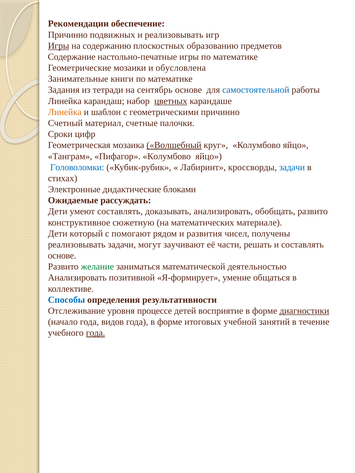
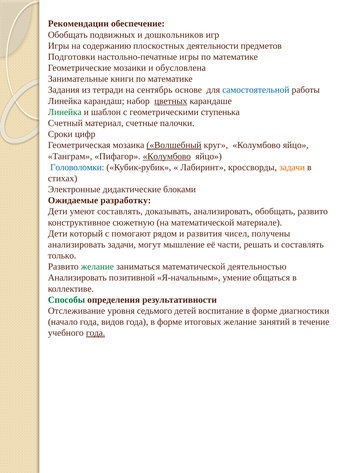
Причинно at (68, 35): Причинно -> Обобщать
и реализовывать: реализовывать -> дошкольников
Игры at (59, 46) underline: present -> none
образованию: образованию -> деятельности
Содержание: Содержание -> Подготовки
Линейка at (65, 112) colour: orange -> green
геометрическими причинно: причинно -> ступенька
Колумбово at (167, 156) underline: none -> present
задачи at (292, 167) colour: blue -> orange
рассуждать: рассуждать -> разработку
на математических: математических -> математической
реализовывать at (77, 245): реализовывать -> анализировать
заучивают: заучивают -> мышление
основе at (62, 256): основе -> только
Я-формирует: Я-формирует -> Я-начальным
Способы colour: blue -> green
процессе: процессе -> седьмого
восприятие: восприятие -> воспитание
диагностики underline: present -> none
итоговых учебной: учебной -> желание
